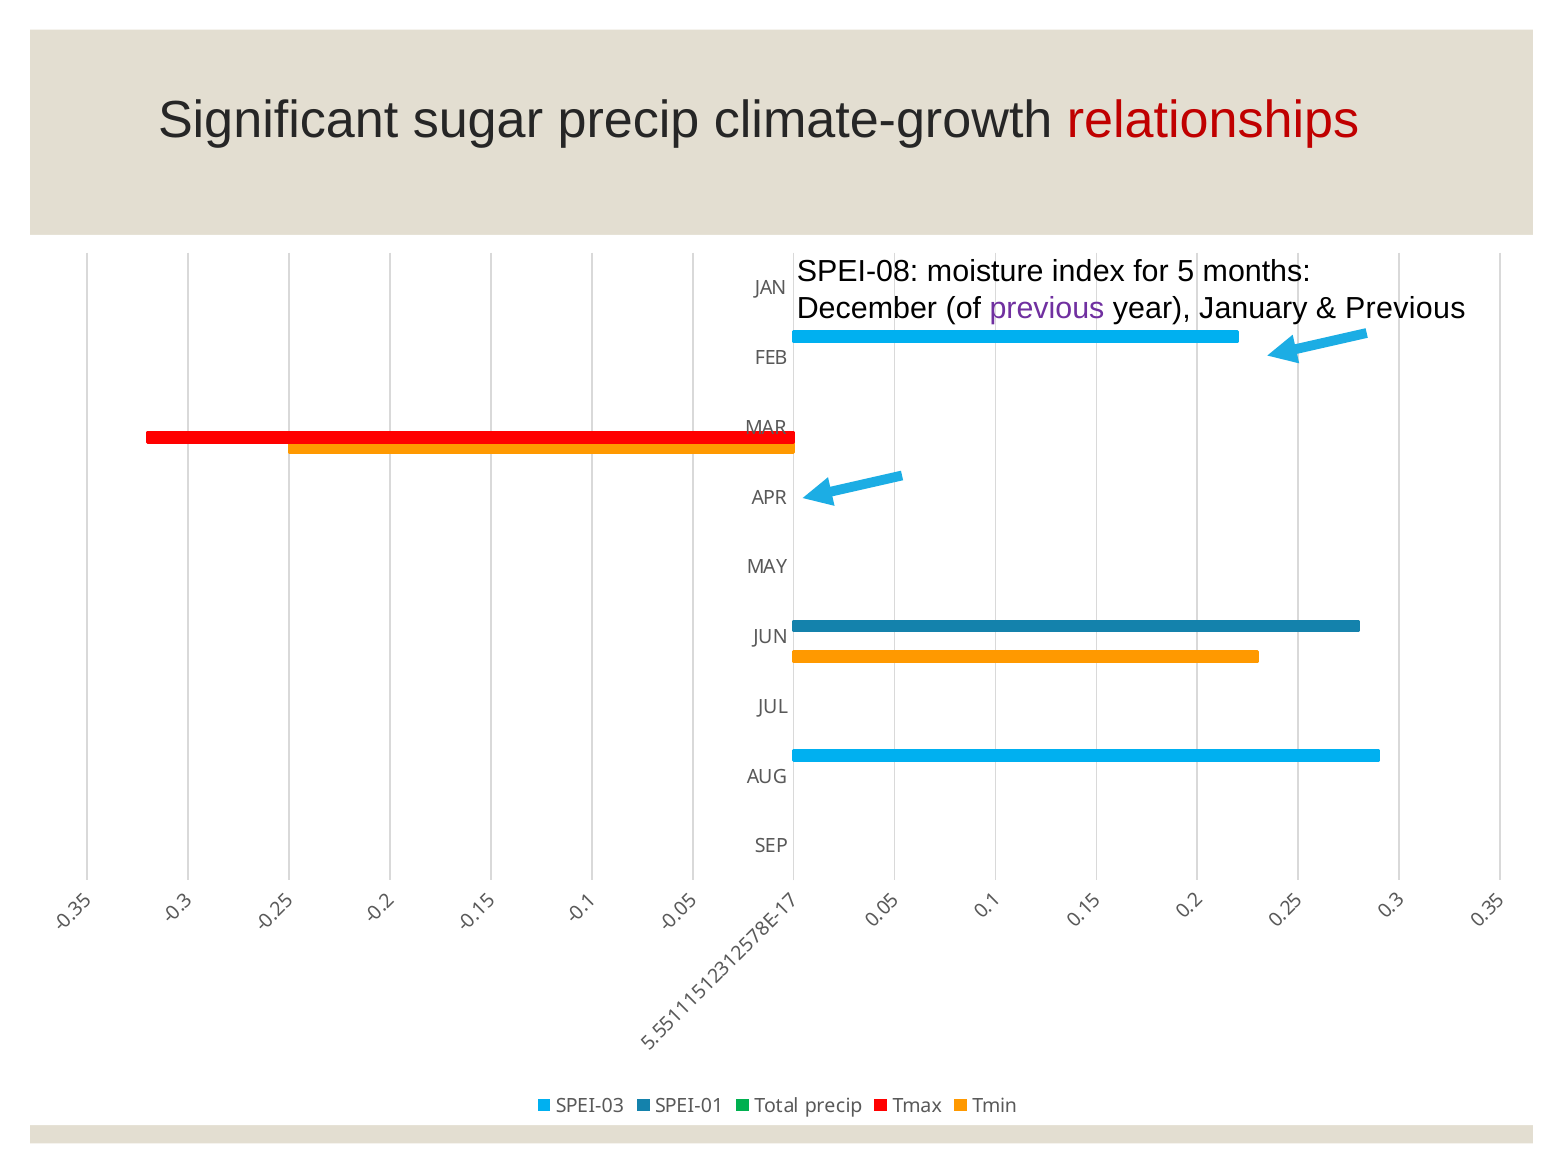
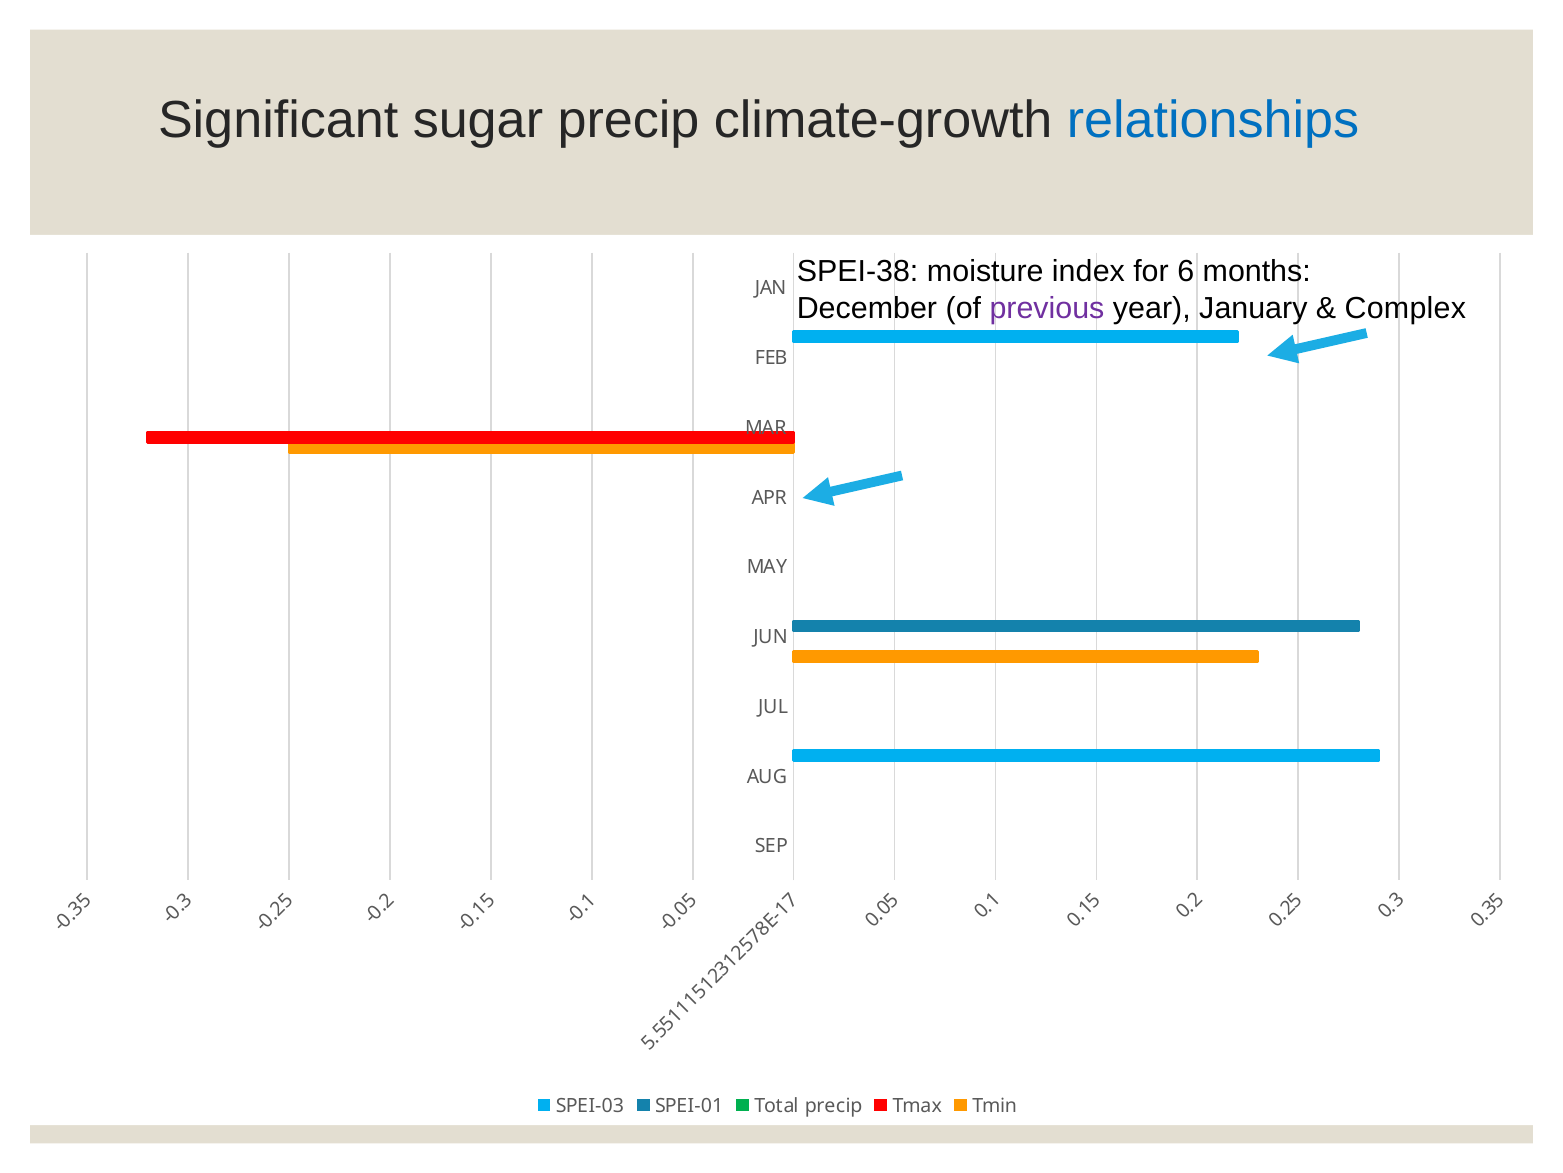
relationships colour: red -> blue
SPEI-08: SPEI-08 -> SPEI-38
for 5: 5 -> 6
Previous at (1405, 308): Previous -> Complex
